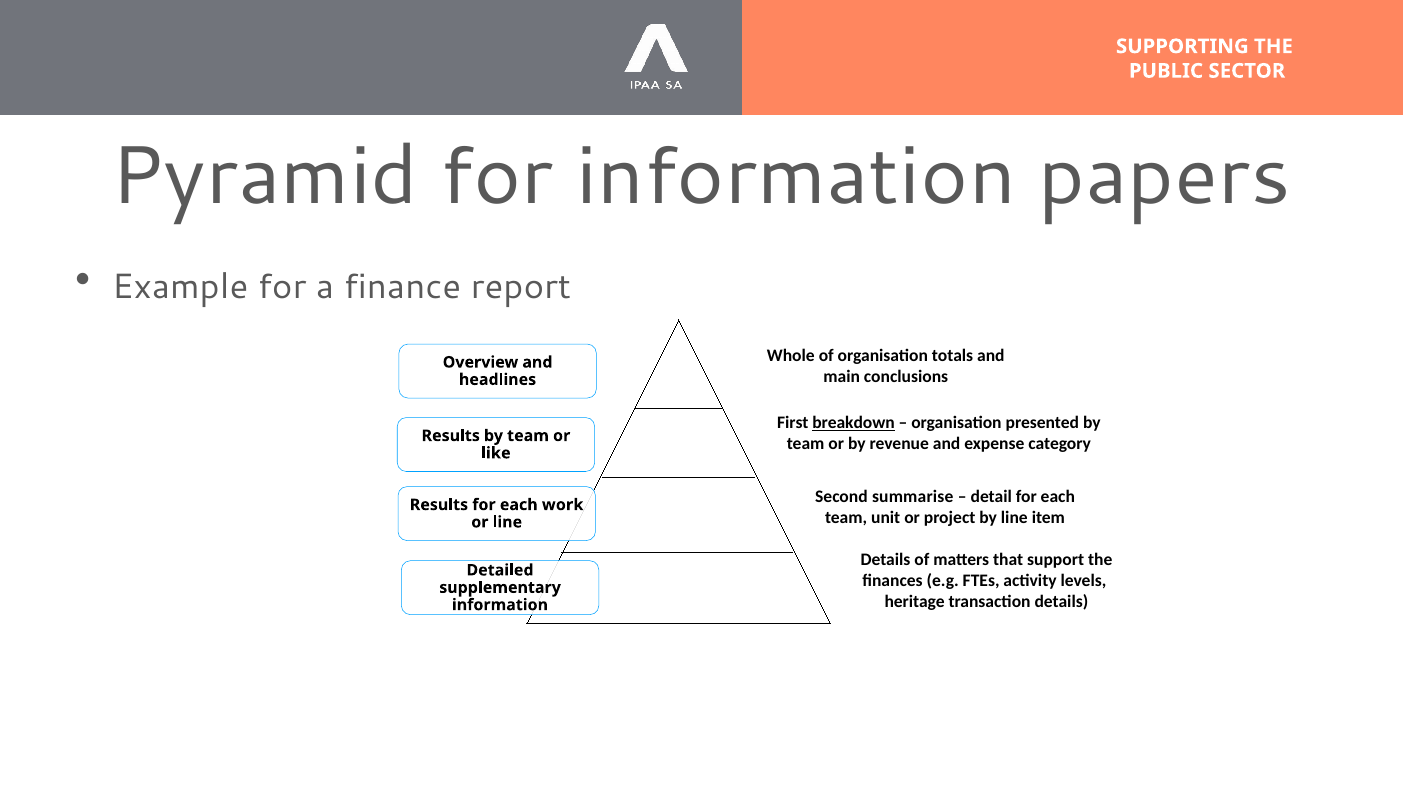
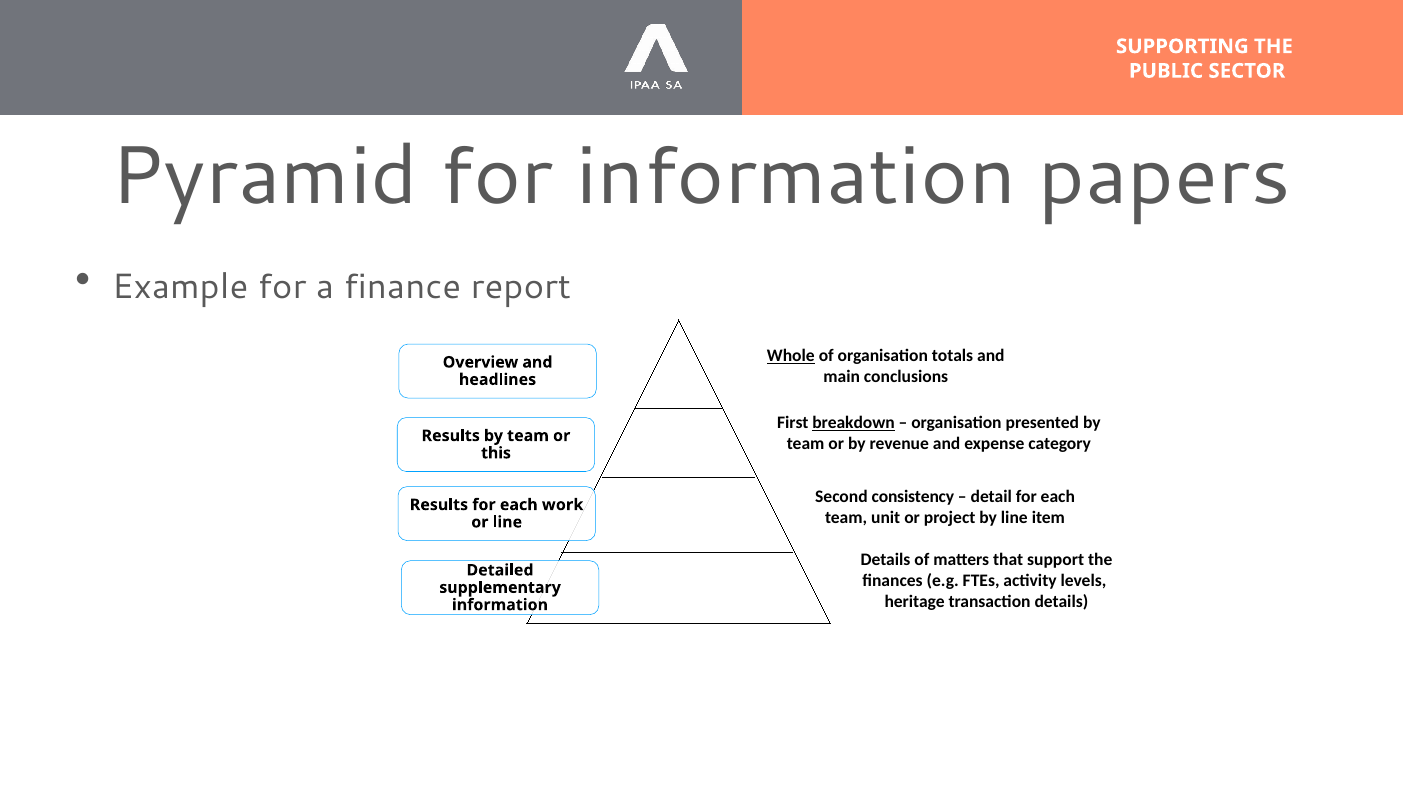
Whole underline: none -> present
like: like -> this
summarise: summarise -> consistency
